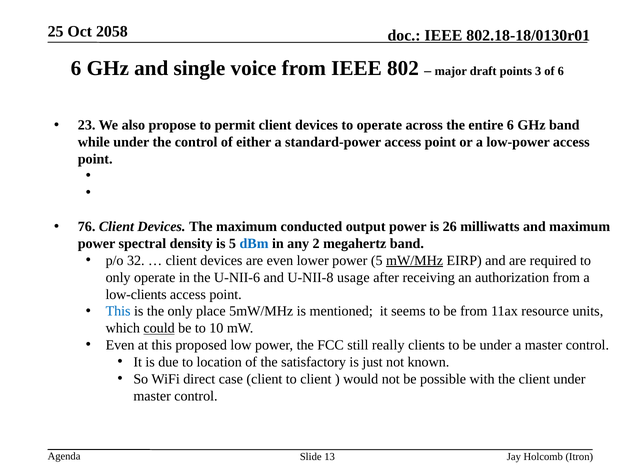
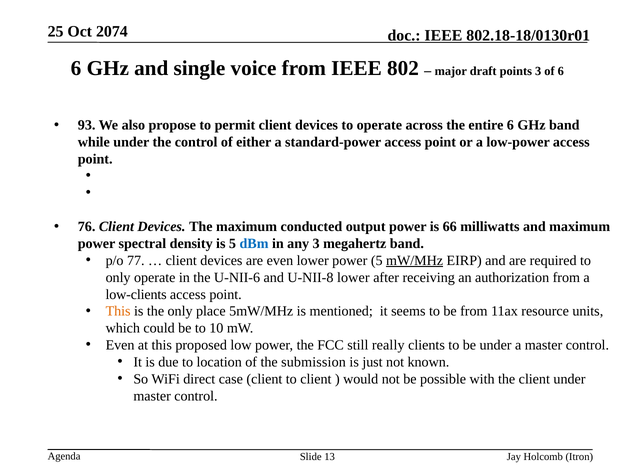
2058: 2058 -> 2074
23: 23 -> 93
26: 26 -> 66
any 2: 2 -> 3
32: 32 -> 77
U-NII-8 usage: usage -> lower
This at (118, 311) colour: blue -> orange
could underline: present -> none
satisfactory: satisfactory -> submission
